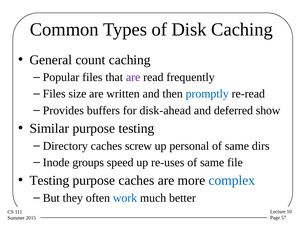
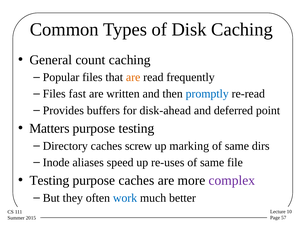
are at (133, 77) colour: purple -> orange
size: size -> fast
show: show -> point
Similar: Similar -> Matters
personal: personal -> marking
groups: groups -> aliases
complex colour: blue -> purple
